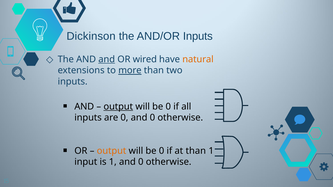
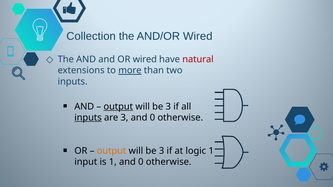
Dickinson: Dickinson -> Collection
AND/OR Inputs: Inputs -> Wired
and at (107, 59) underline: present -> none
natural colour: orange -> red
0 at (168, 107): 0 -> 3
inputs at (88, 118) underline: none -> present
are 0: 0 -> 3
0 at (162, 151): 0 -> 3
at than: than -> logic
